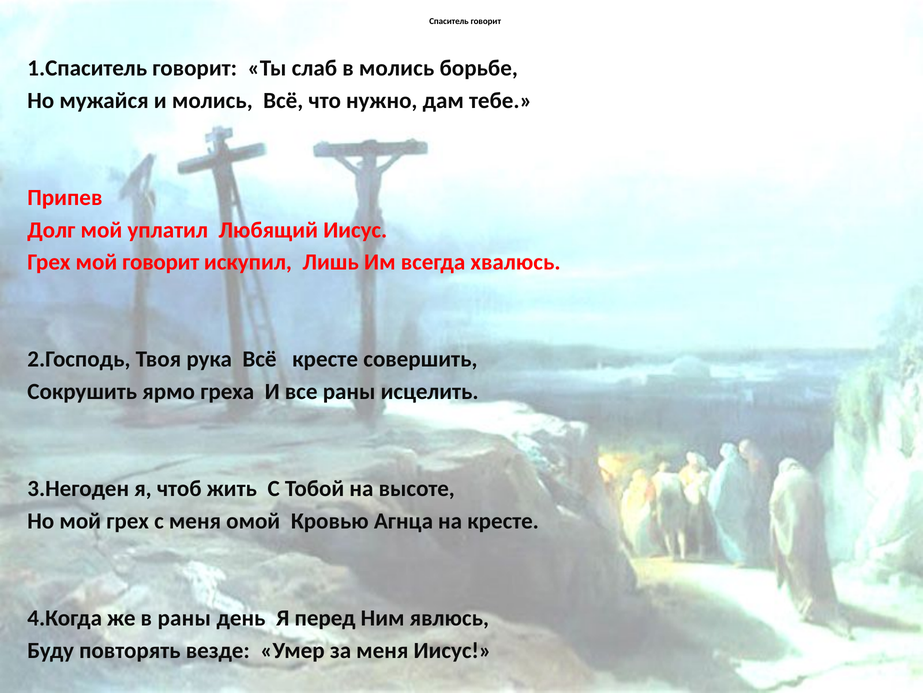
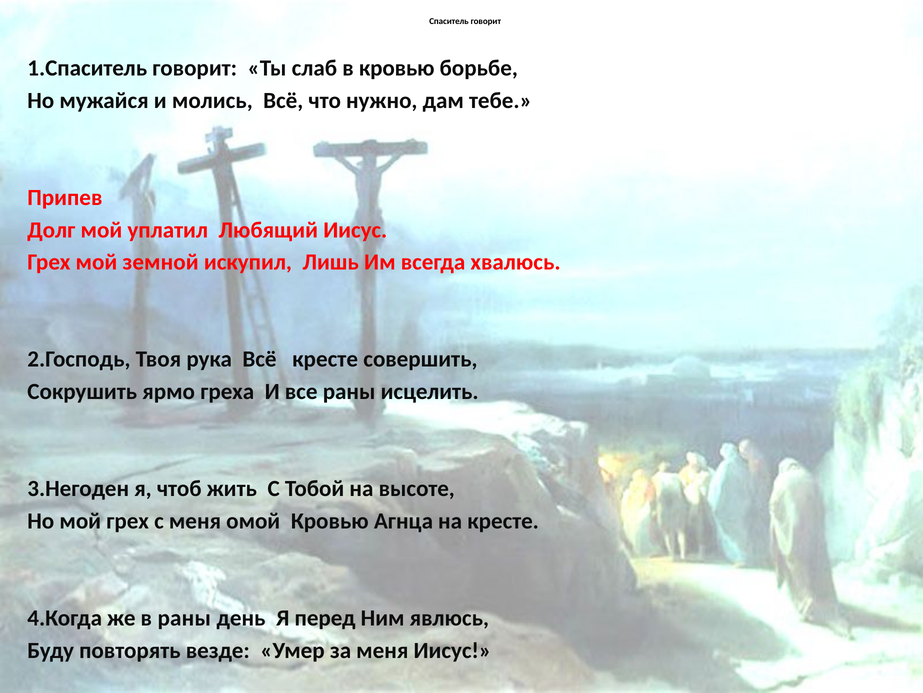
в молись: молись -> кровью
мой говорит: говорит -> земной
